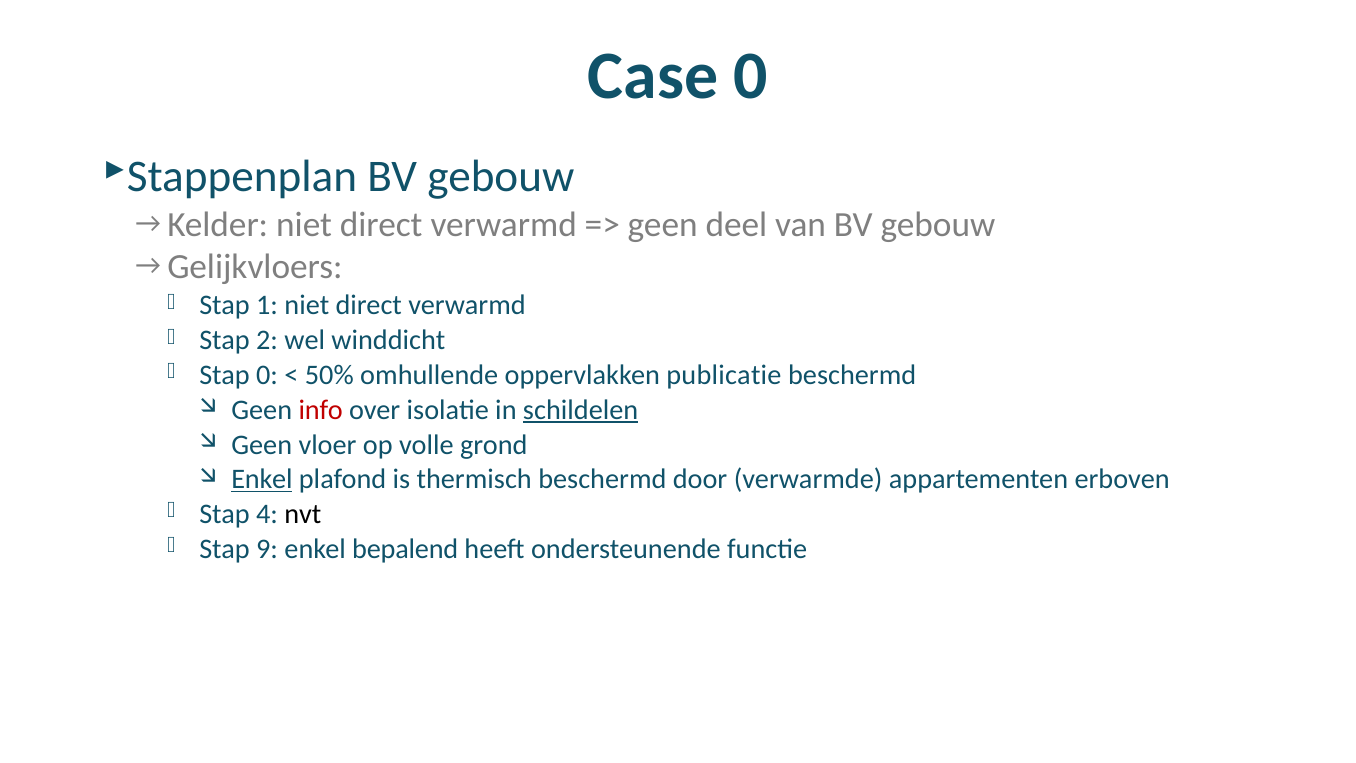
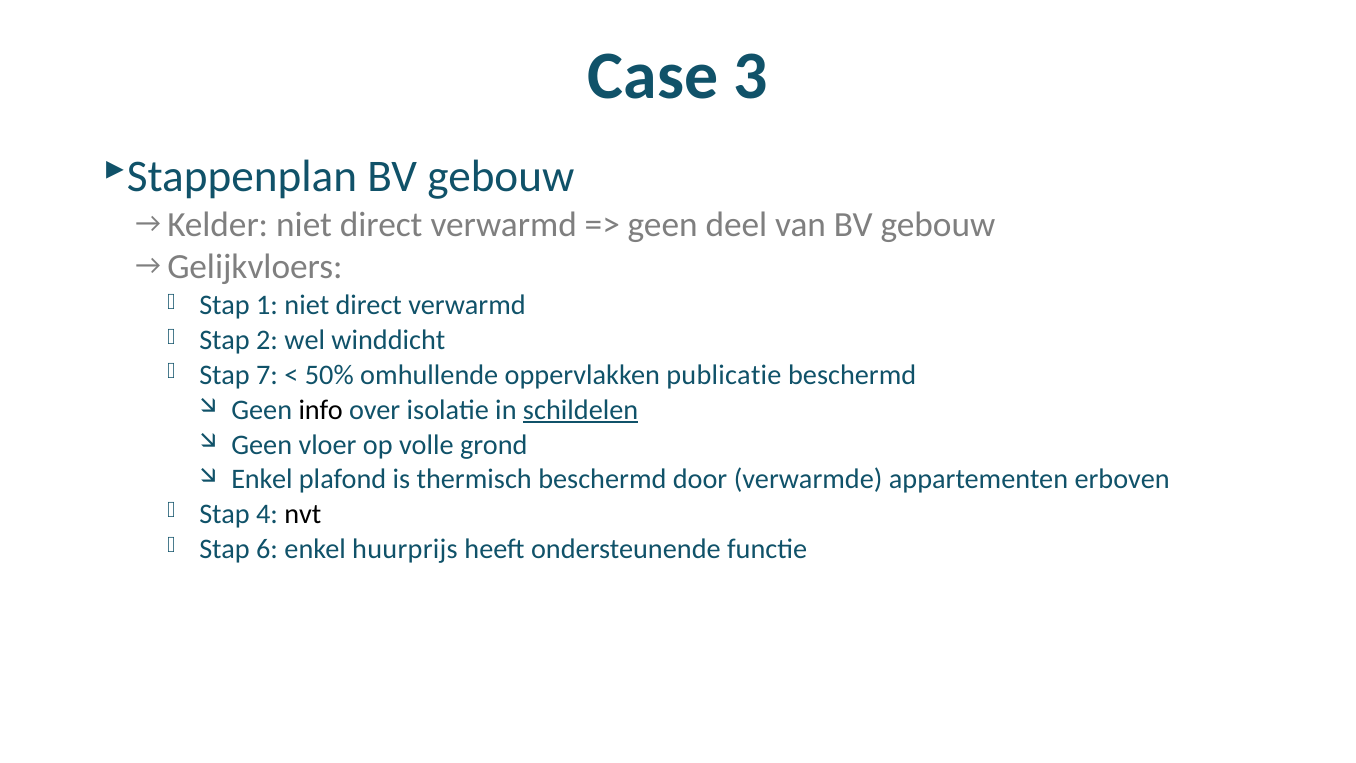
Case 0: 0 -> 3
Stap 0: 0 -> 7
info colour: red -> black
Enkel at (262, 479) underline: present -> none
9: 9 -> 6
bepalend: bepalend -> huurprijs
